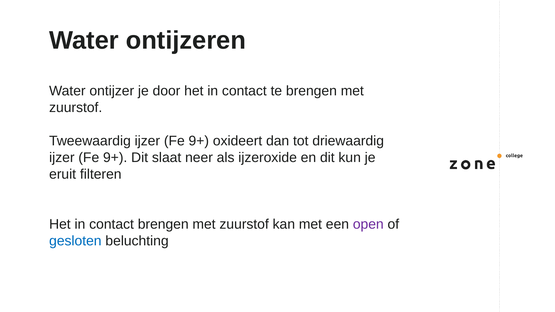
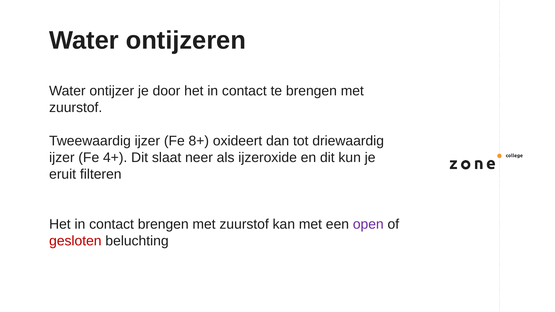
Tweewaardig ijzer Fe 9+: 9+ -> 8+
9+ at (115, 158): 9+ -> 4+
gesloten colour: blue -> red
